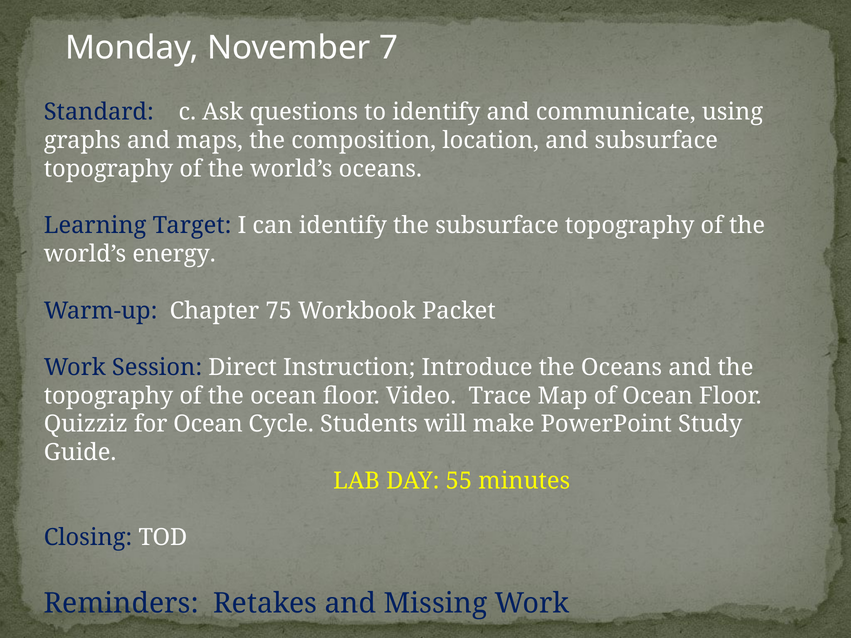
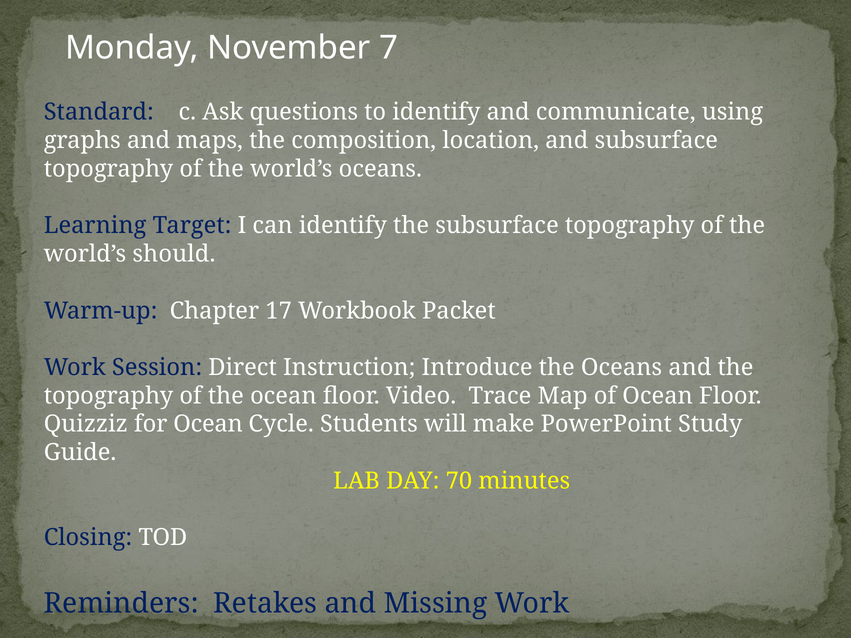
energy: energy -> should
75: 75 -> 17
55: 55 -> 70
